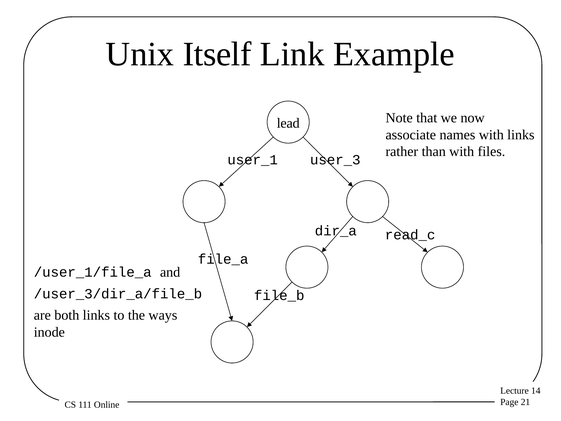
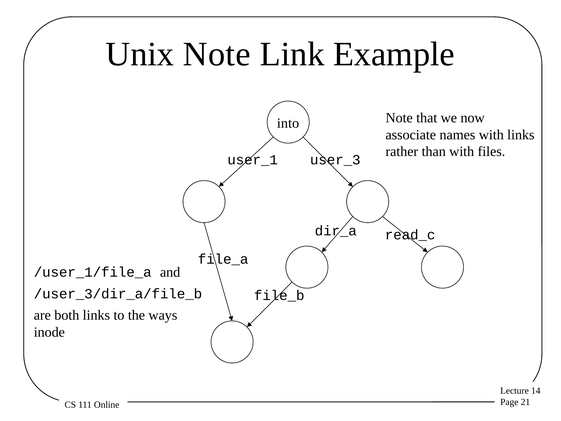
Unix Itself: Itself -> Note
lead: lead -> into
